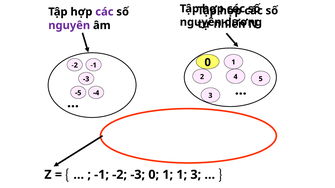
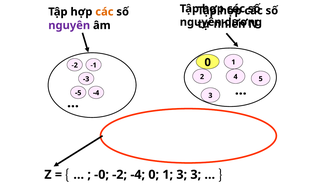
các at (104, 12) colour: purple -> orange
-1 at (102, 175): -1 -> -0
-2 -3: -3 -> -4
0 1 1: 1 -> 3
